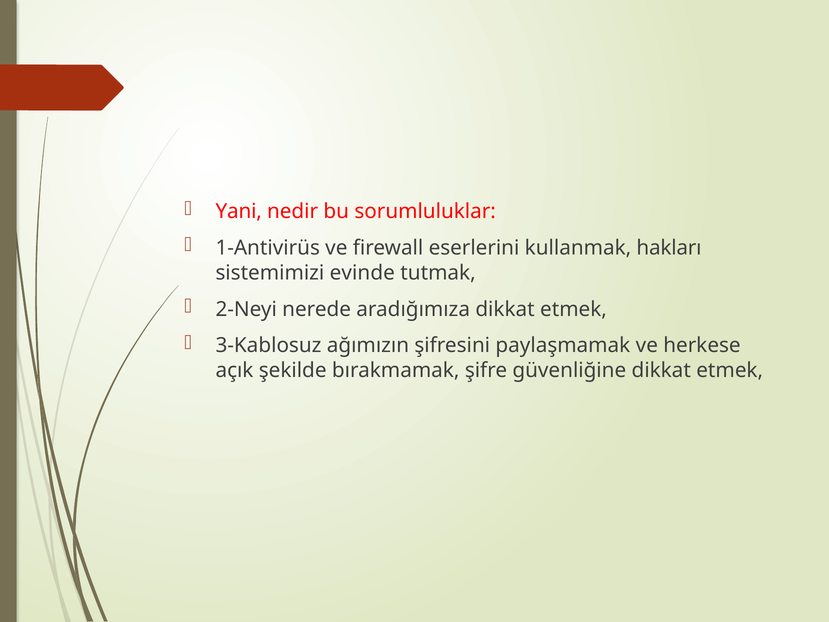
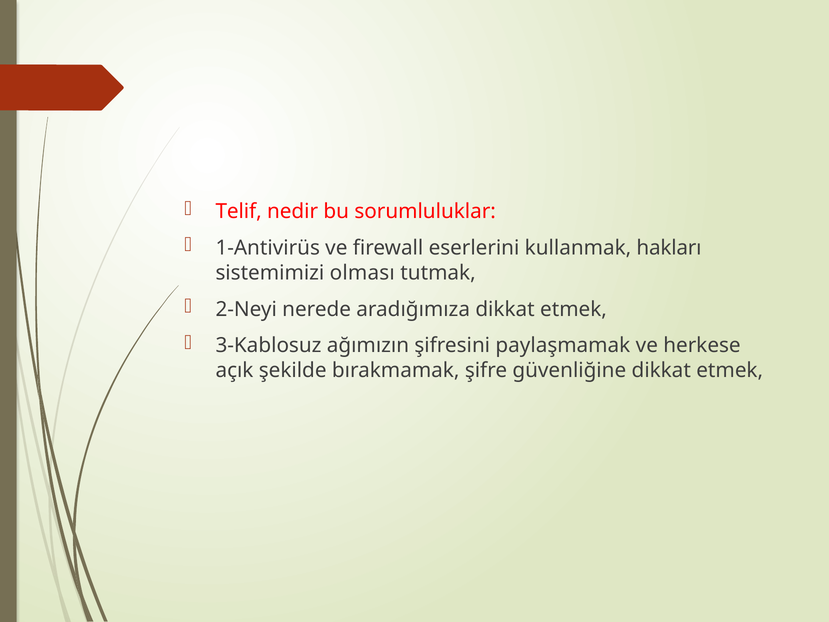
Yani: Yani -> Telif
evinde: evinde -> olması
